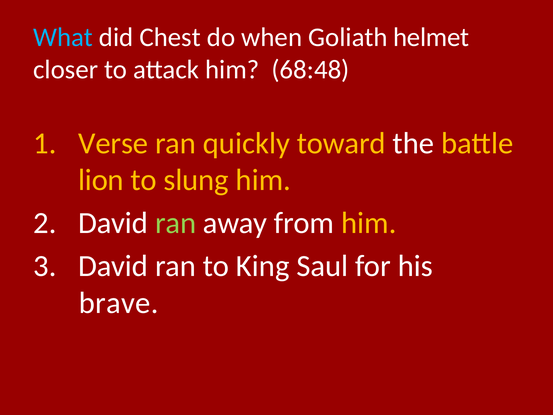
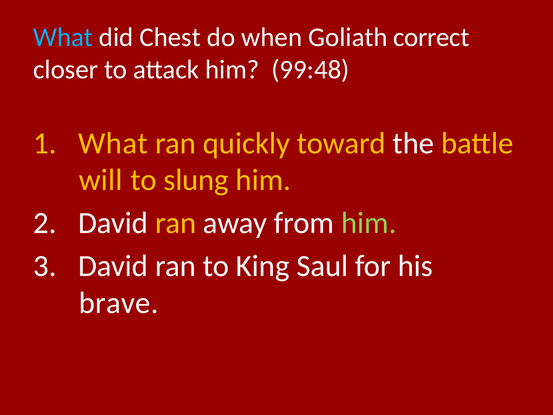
helmet: helmet -> correct
68:48: 68:48 -> 99:48
Verse at (113, 143): Verse -> What
lion: lion -> will
ran at (176, 223) colour: light green -> yellow
him at (369, 223) colour: yellow -> light green
